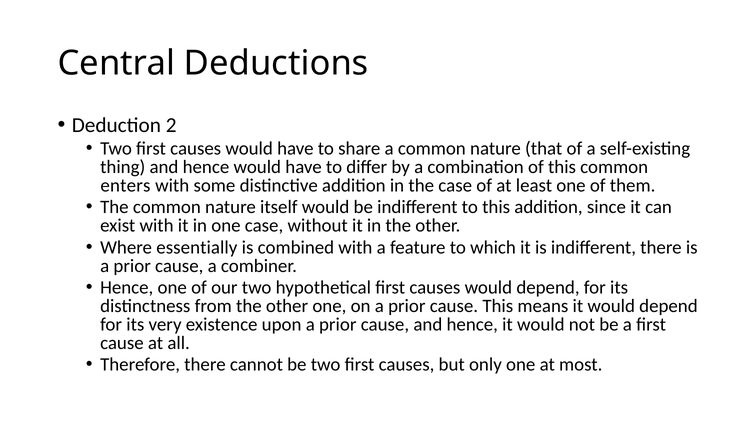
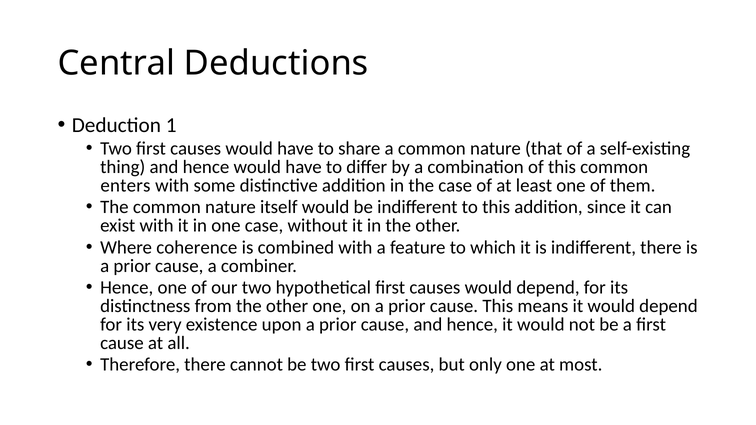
2: 2 -> 1
essentially: essentially -> coherence
